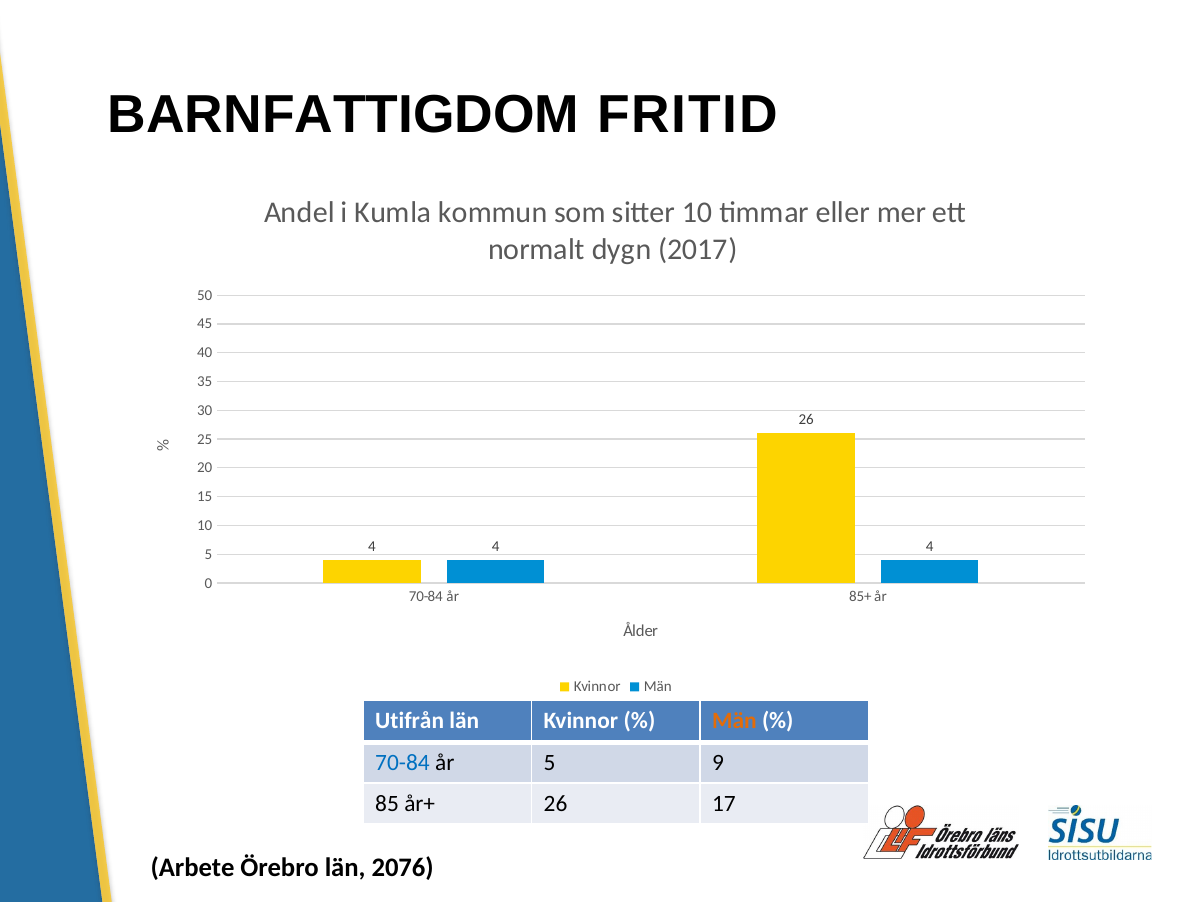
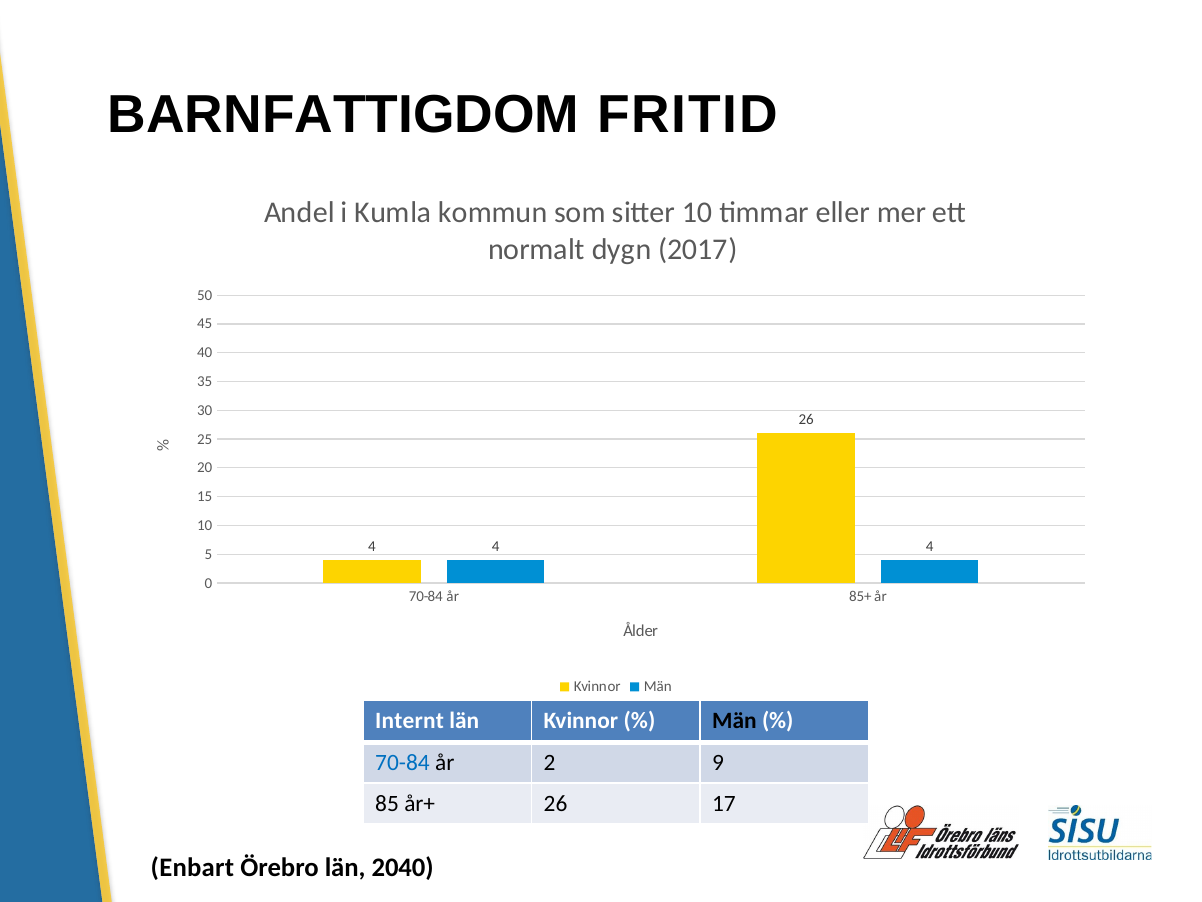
Utifrån: Utifrån -> Internt
Män at (734, 721) colour: orange -> black
år 5: 5 -> 2
Arbete: Arbete -> Enbart
2076: 2076 -> 2040
